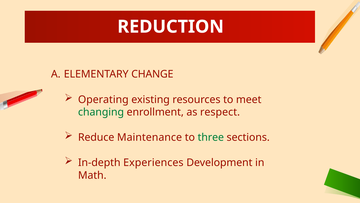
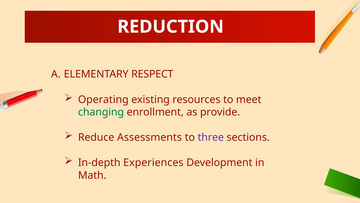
CHANGE: CHANGE -> RESPECT
respect: respect -> provide
Maintenance: Maintenance -> Assessments
three colour: green -> purple
